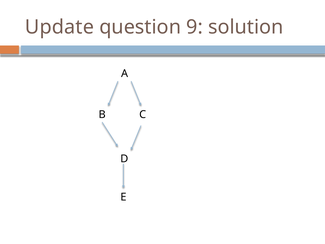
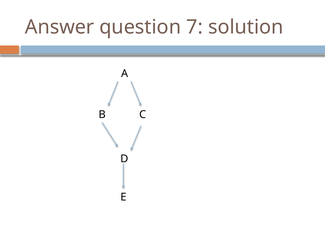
Update: Update -> Answer
9: 9 -> 7
